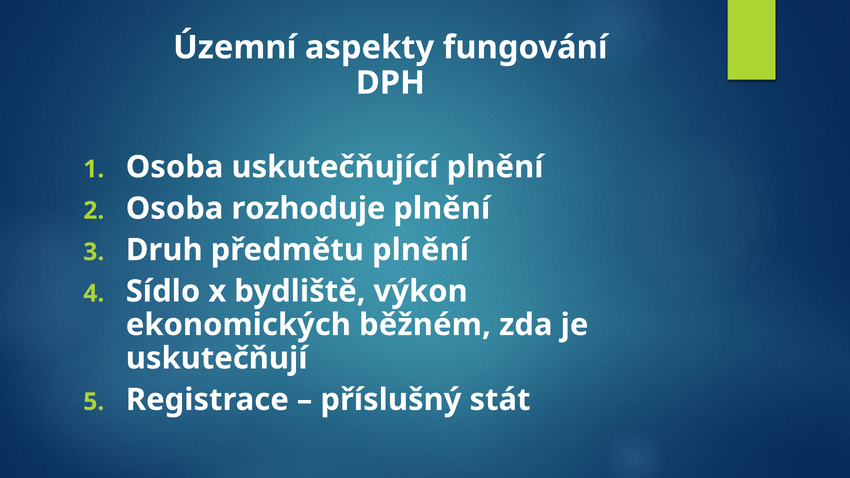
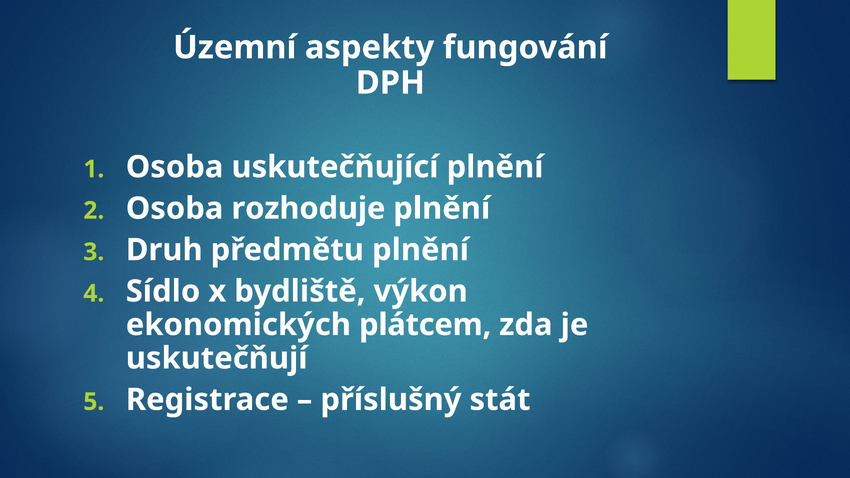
běžném: běžném -> plátcem
